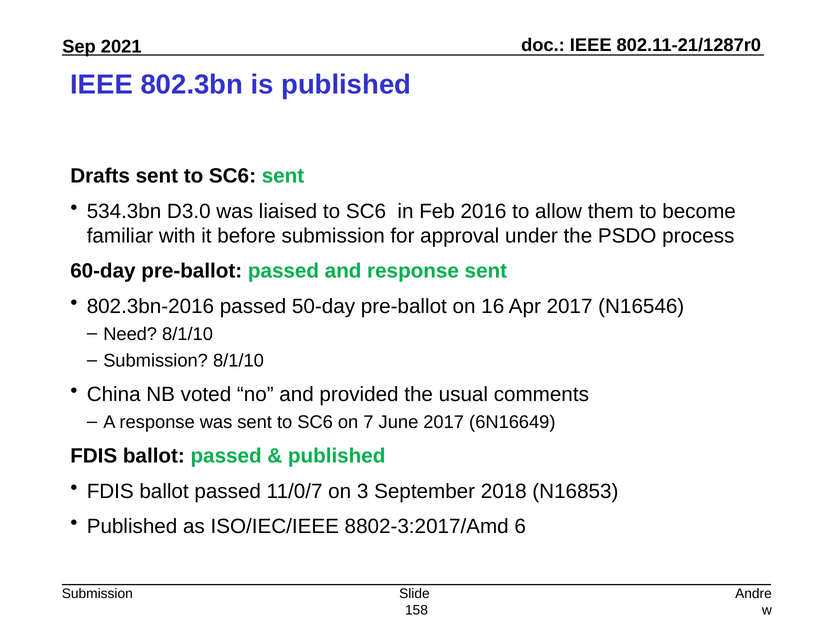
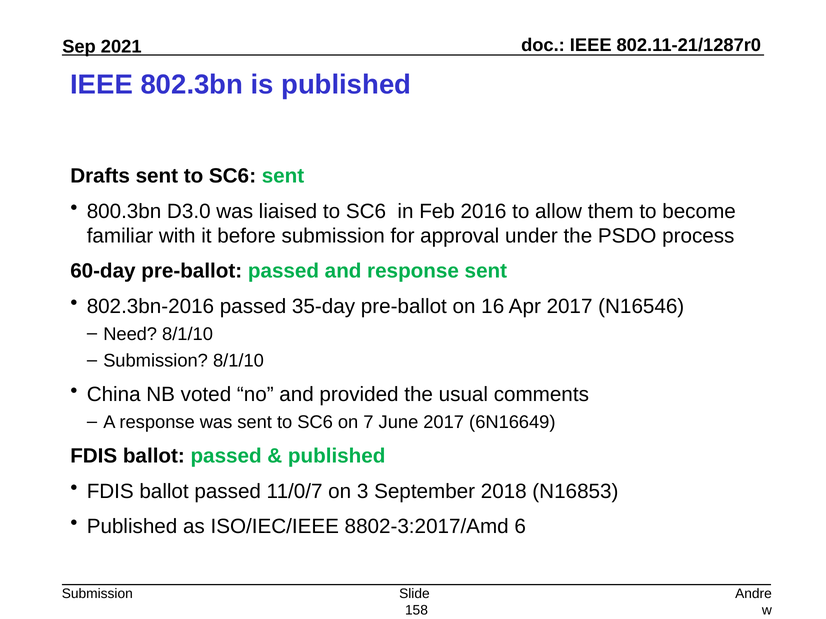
534.3bn: 534.3bn -> 800.3bn
50-day: 50-day -> 35-day
